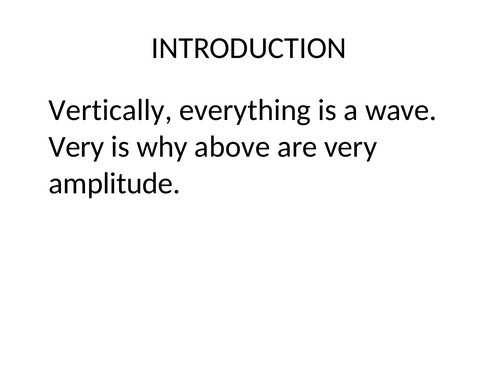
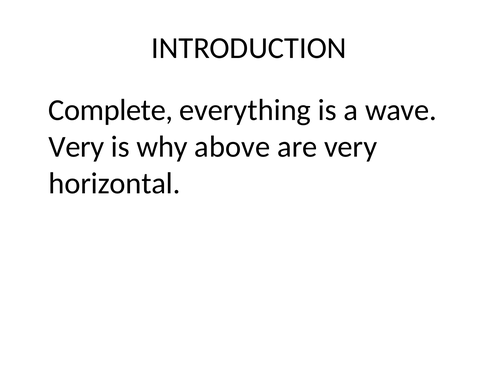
Vertically: Vertically -> Complete
amplitude: amplitude -> horizontal
